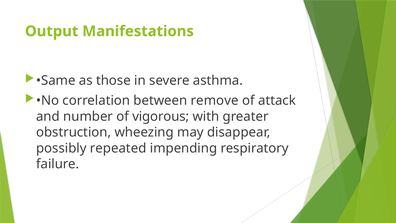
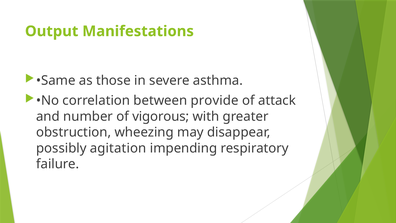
remove: remove -> provide
repeated: repeated -> agitation
